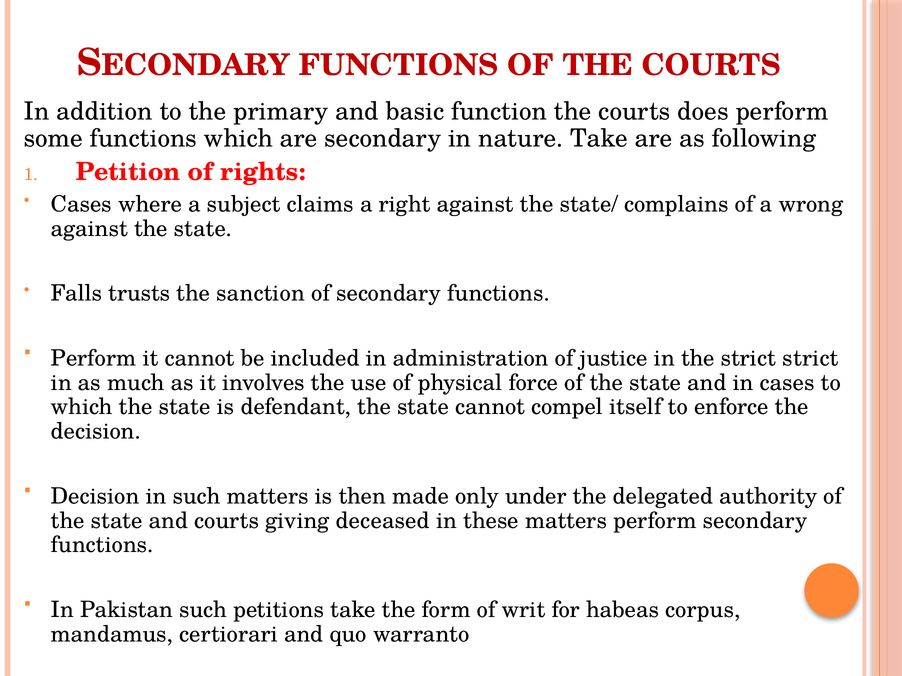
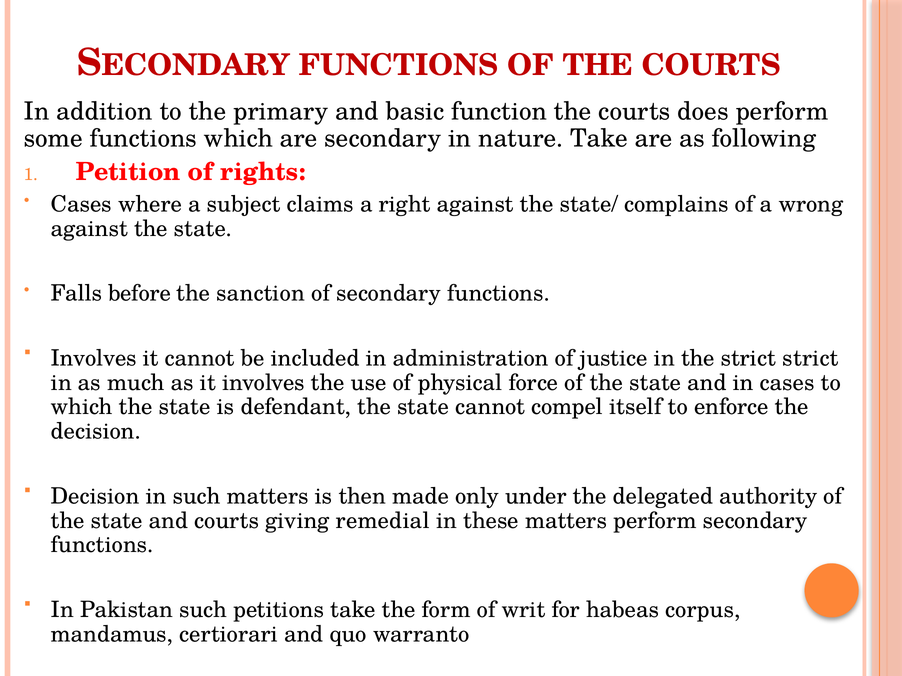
trusts: trusts -> before
Perform at (94, 359): Perform -> Involves
deceased: deceased -> remedial
